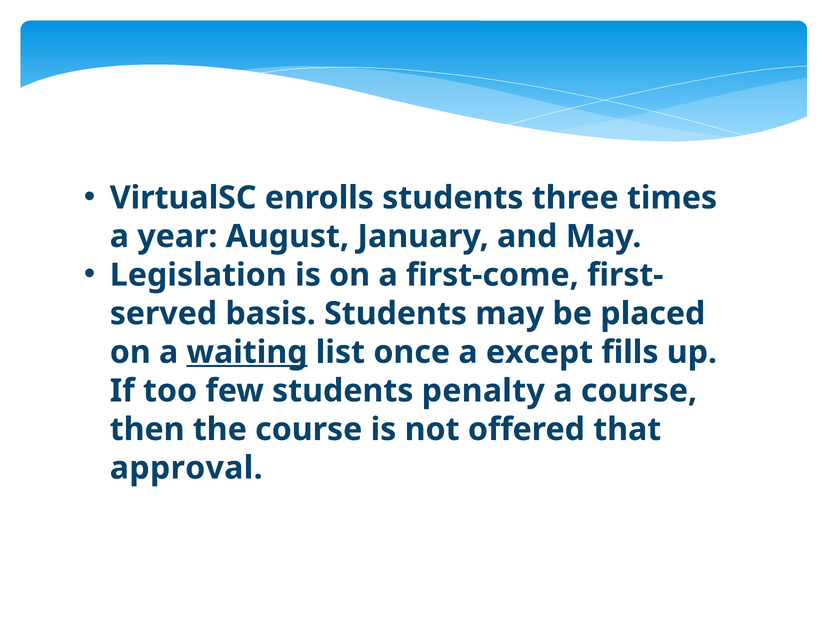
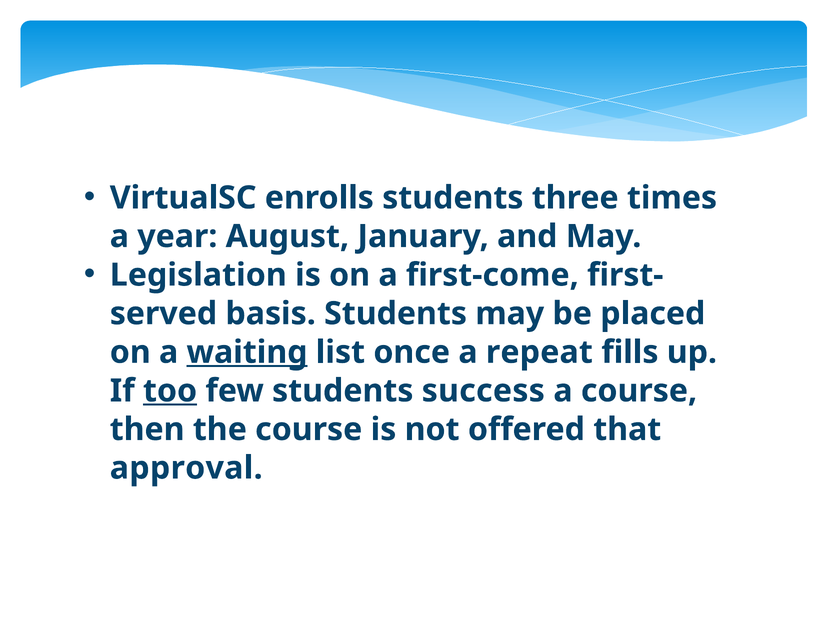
except: except -> repeat
too underline: none -> present
penalty: penalty -> success
